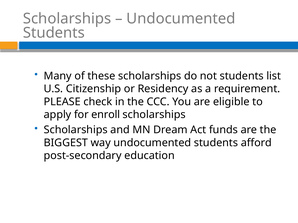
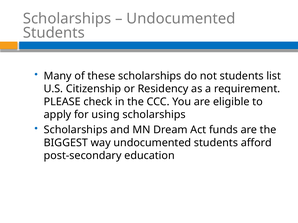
enroll: enroll -> using
